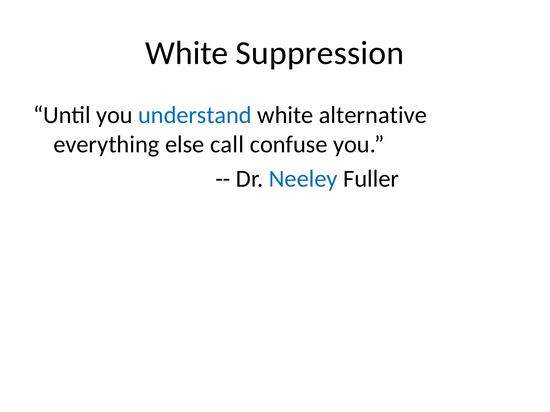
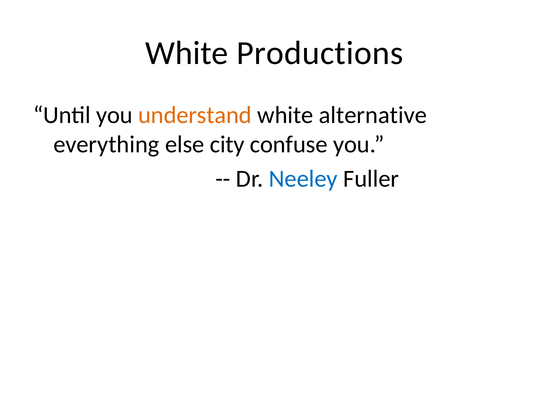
Suppression: Suppression -> Productions
understand colour: blue -> orange
call: call -> city
